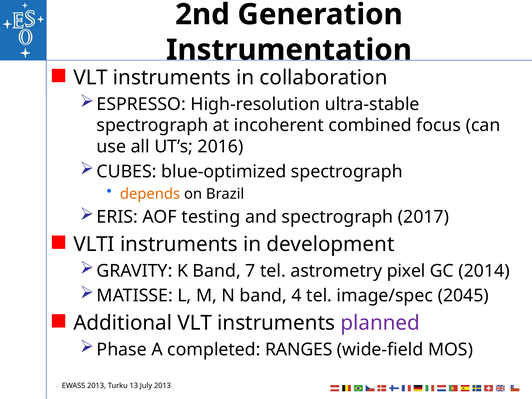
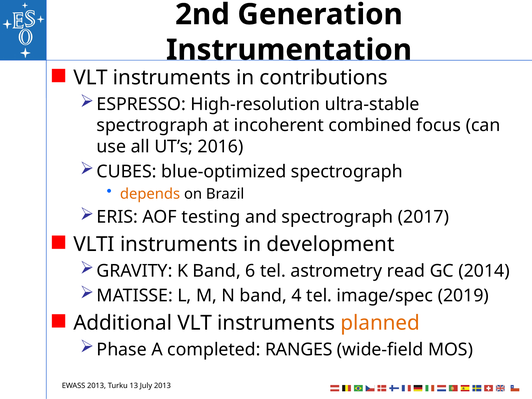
collaboration: collaboration -> contributions
7: 7 -> 6
pixel: pixel -> read
2045: 2045 -> 2019
planned colour: purple -> orange
